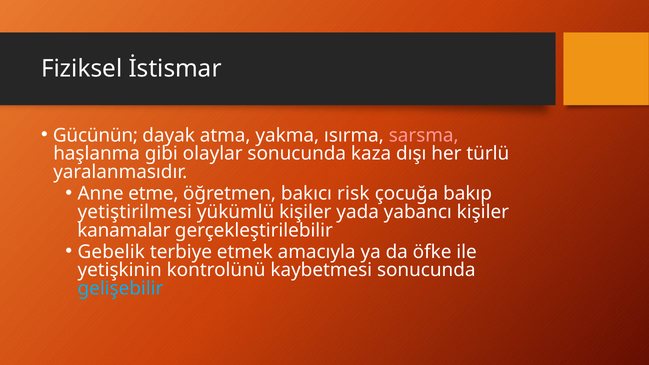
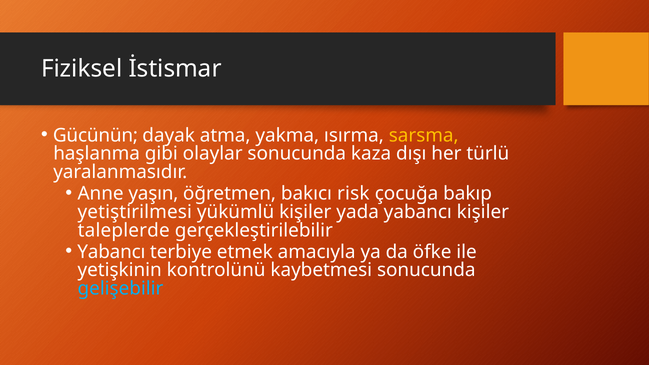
sarsma colour: pink -> yellow
etme: etme -> yaşın
kanamalar: kanamalar -> taleplerde
Gebelik at (111, 252): Gebelik -> Yabancı
